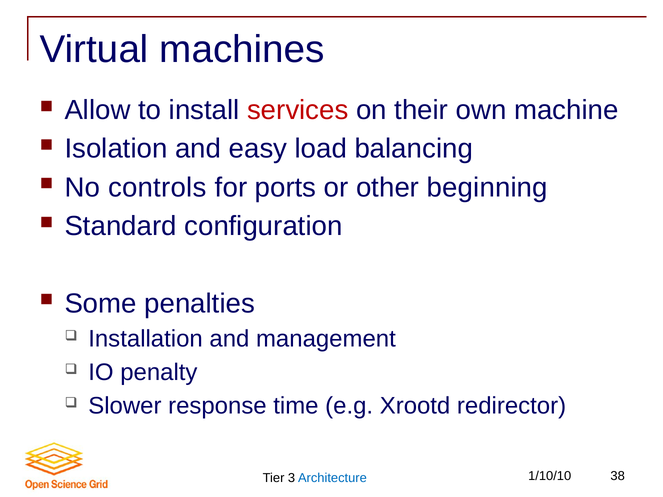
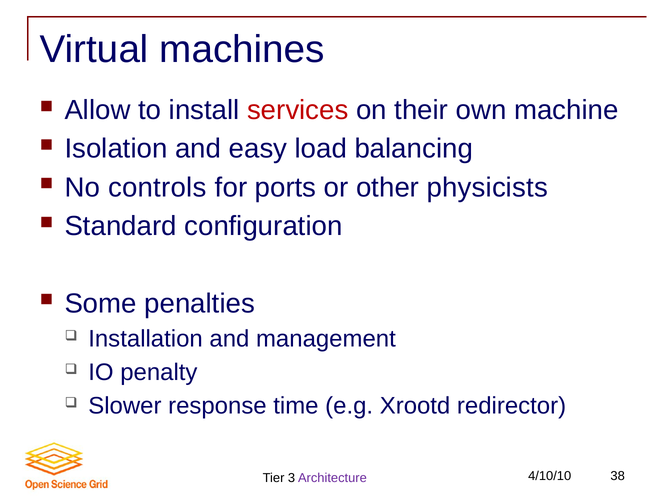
beginning: beginning -> physicists
1/10/10: 1/10/10 -> 4/10/10
Architecture colour: blue -> purple
